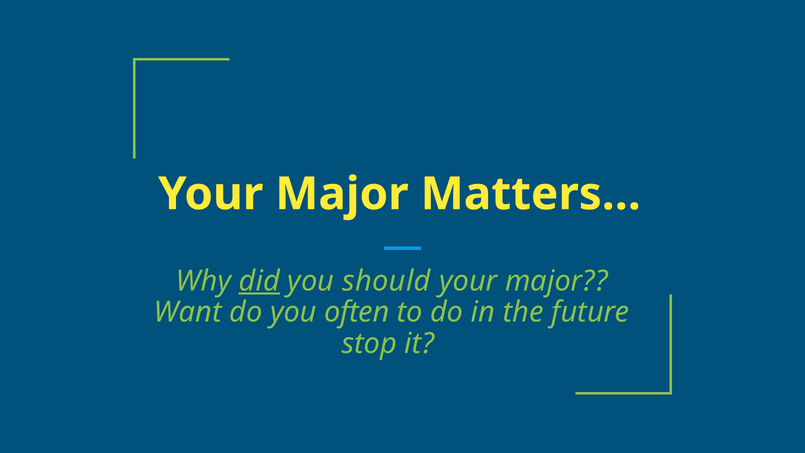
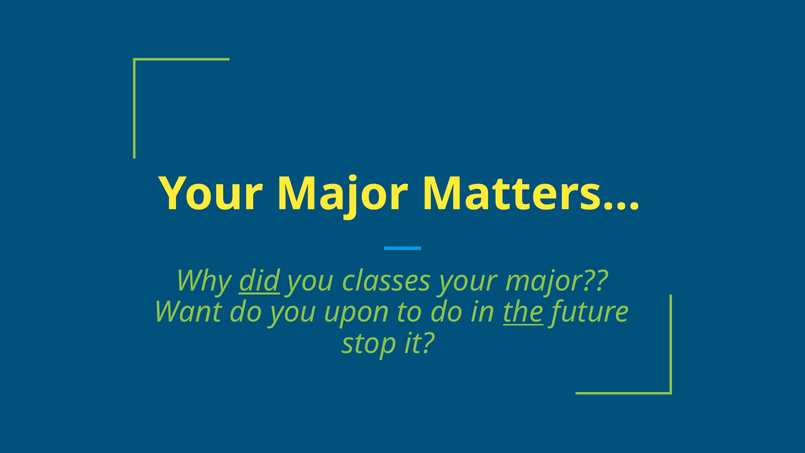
should: should -> classes
often: often -> upon
the underline: none -> present
